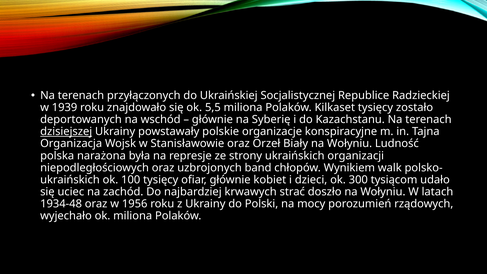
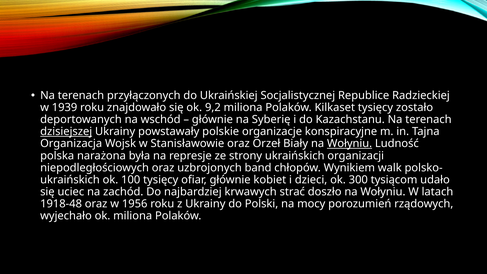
5,5: 5,5 -> 9,2
Wołyniu at (350, 144) underline: none -> present
1934-48: 1934-48 -> 1918-48
